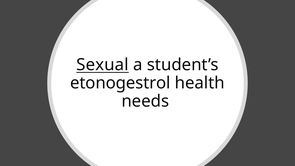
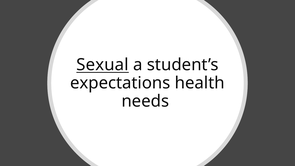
etonogestrol: etonogestrol -> expectations
